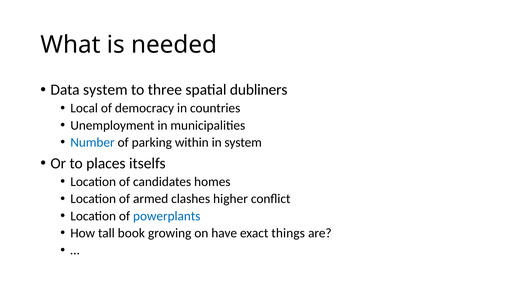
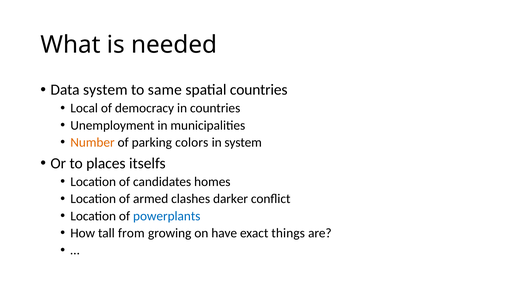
three: three -> same
spatial dubliners: dubliners -> countries
Number colour: blue -> orange
within: within -> colors
higher: higher -> darker
book: book -> from
